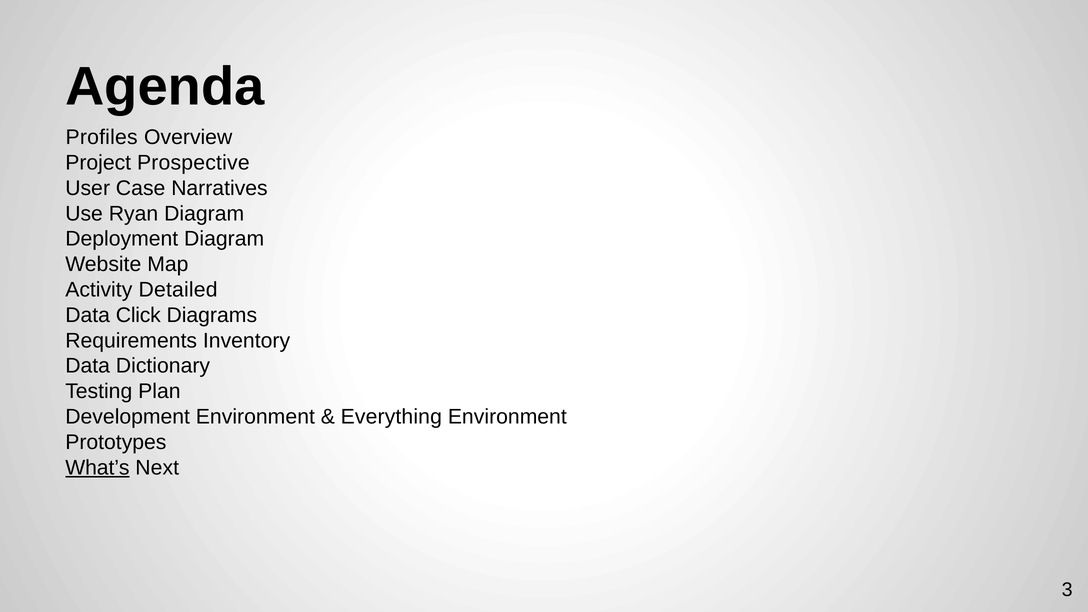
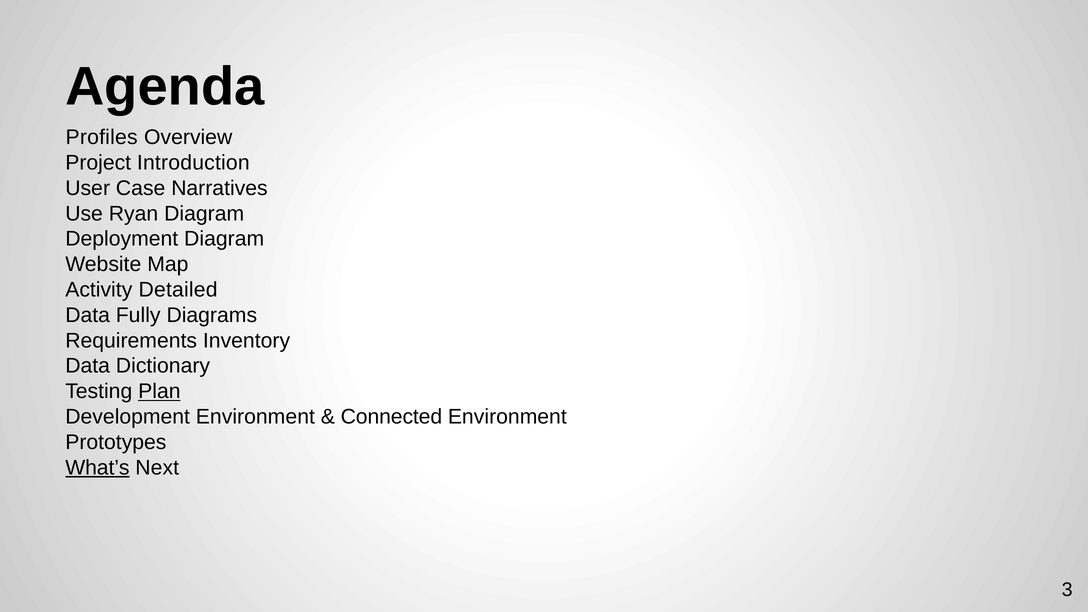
Prospective: Prospective -> Introduction
Click: Click -> Fully
Plan underline: none -> present
Everything: Everything -> Connected
